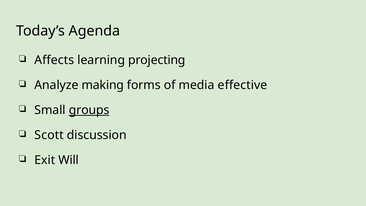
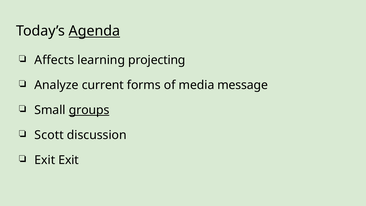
Agenda underline: none -> present
making: making -> current
effective: effective -> message
Exit Will: Will -> Exit
